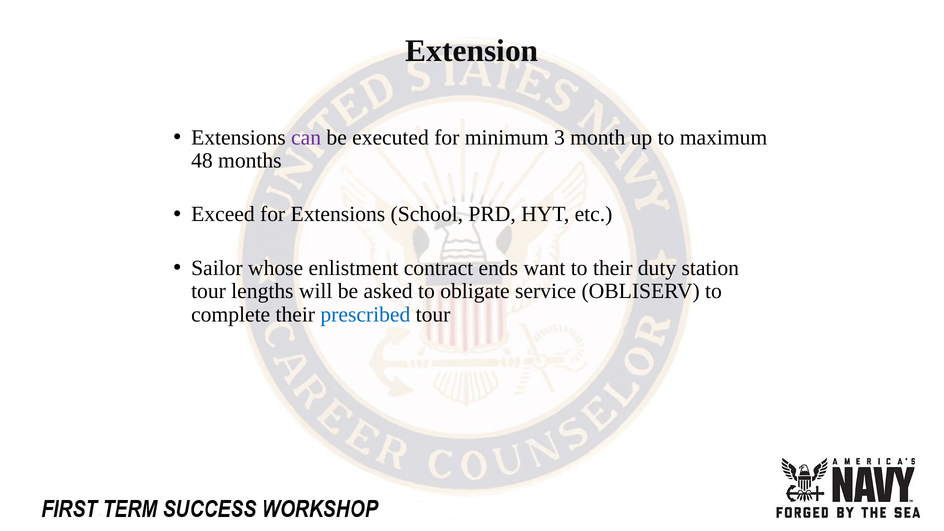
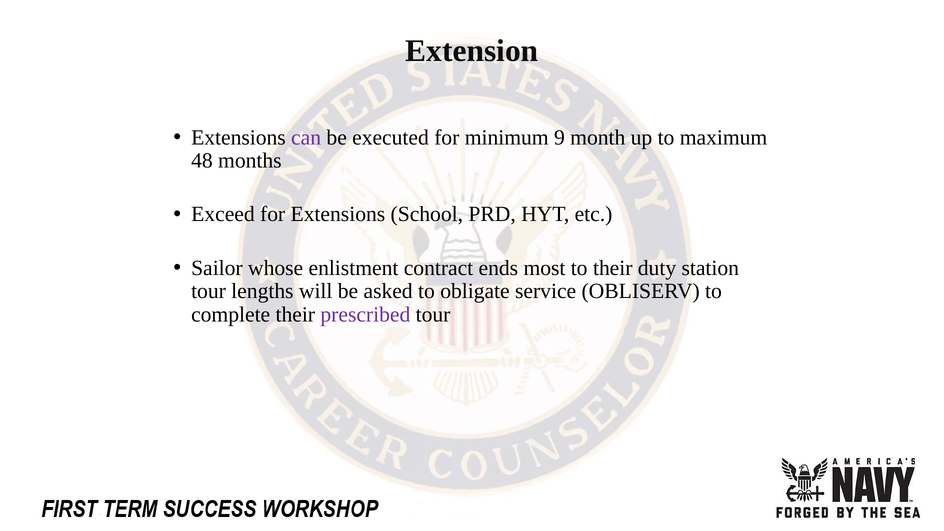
3: 3 -> 9
want: want -> most
prescribed colour: blue -> purple
